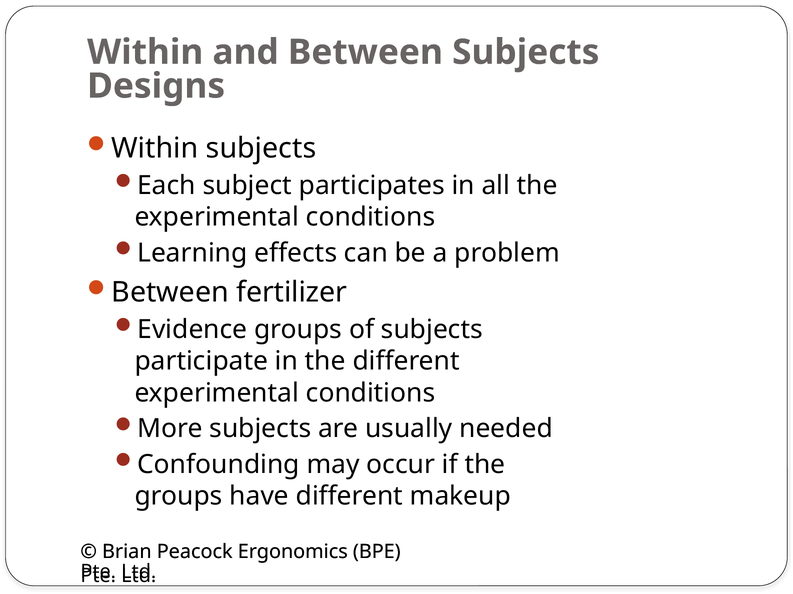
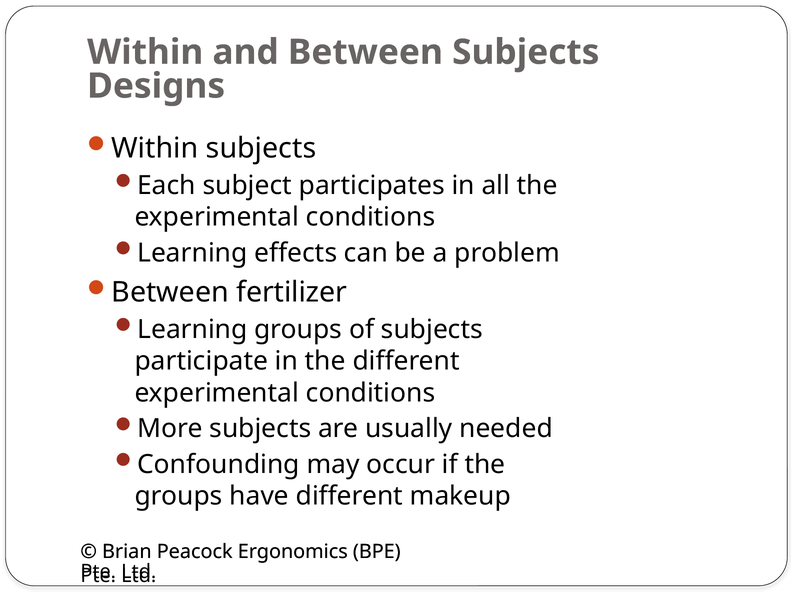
Evidence at (192, 330): Evidence -> Learning
